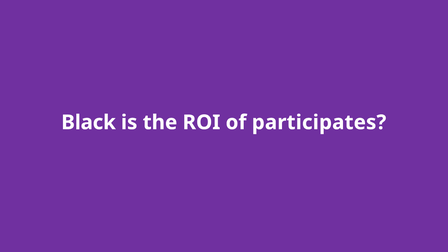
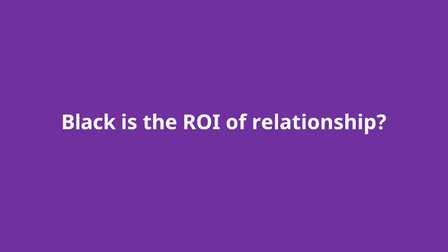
participates: participates -> relationship
